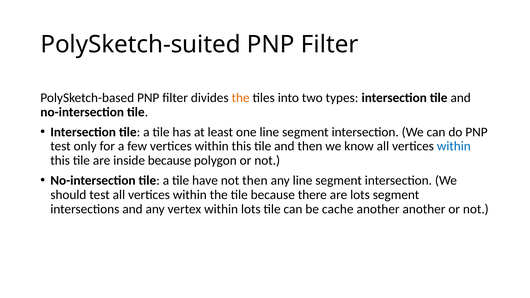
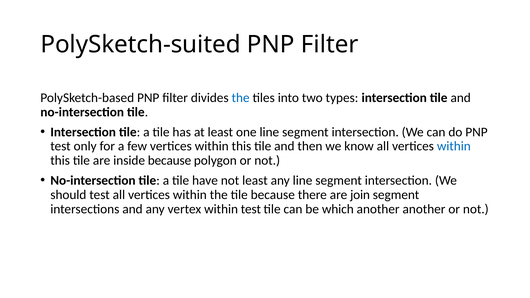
the at (241, 98) colour: orange -> blue
not then: then -> least
are lots: lots -> join
within lots: lots -> test
cache: cache -> which
